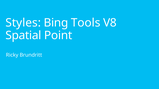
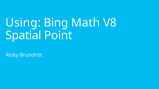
Styles: Styles -> Using
Tools: Tools -> Math
